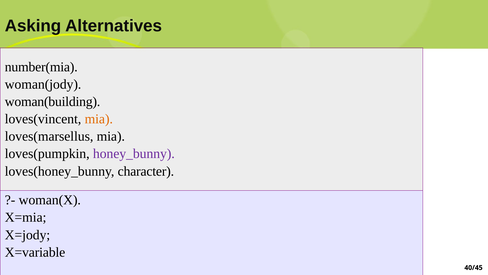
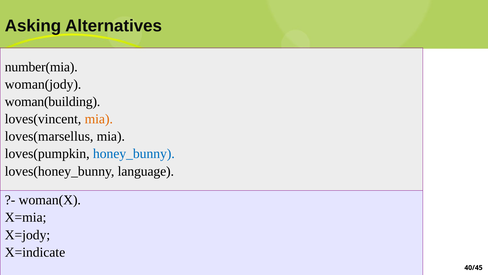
honey_bunny colour: purple -> blue
character: character -> language
X=variable: X=variable -> X=indicate
